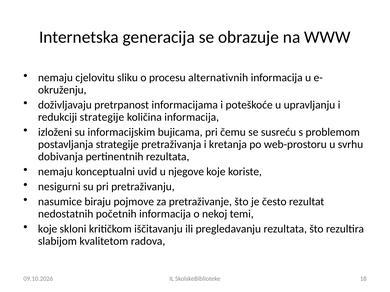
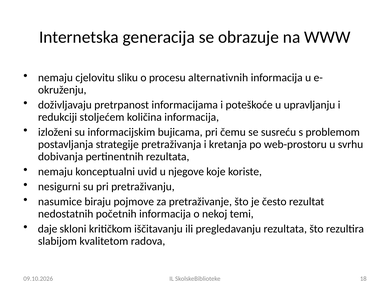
redukciji strategije: strategije -> stoljećem
koje at (48, 229): koje -> daje
